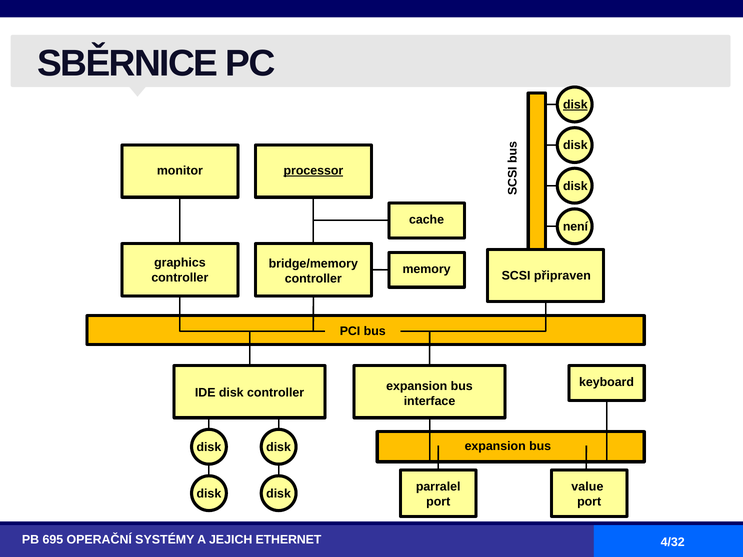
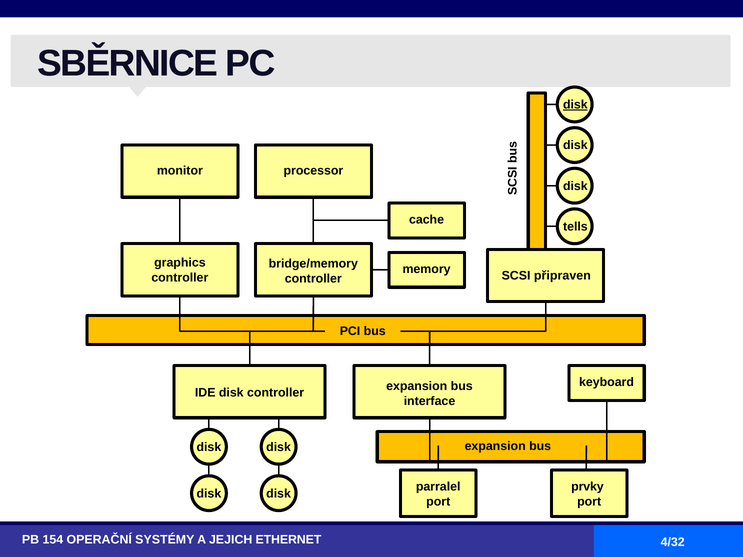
processor underline: present -> none
není: není -> tells
value: value -> prvky
695: 695 -> 154
